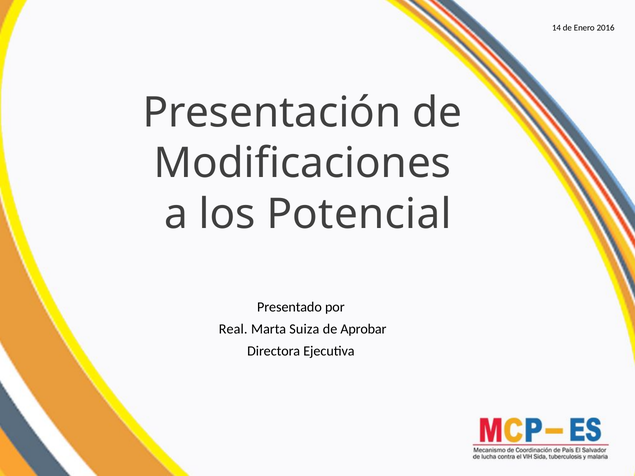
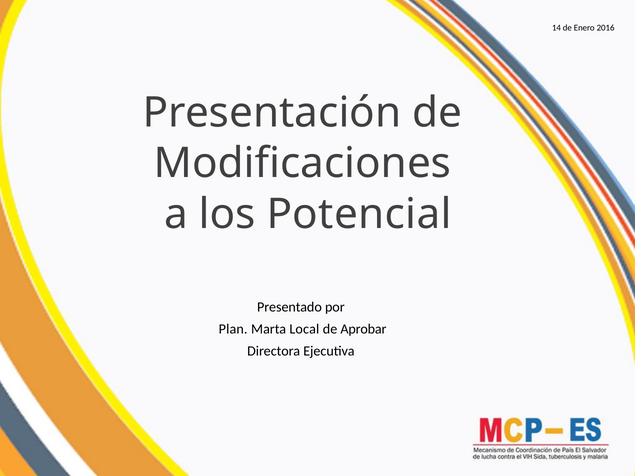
Real: Real -> Plan
Suiza: Suiza -> Local
